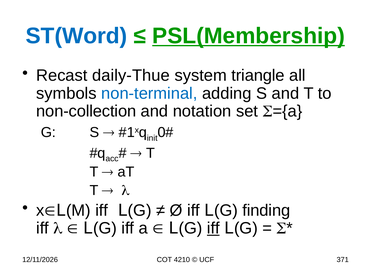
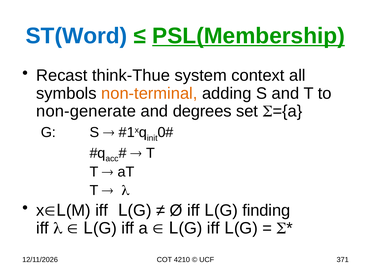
daily-Thue: daily-Thue -> think-Thue
triangle: triangle -> context
non-terminal colour: blue -> orange
non-collection: non-collection -> non-generate
notation: notation -> degrees
iff at (213, 228) underline: present -> none
